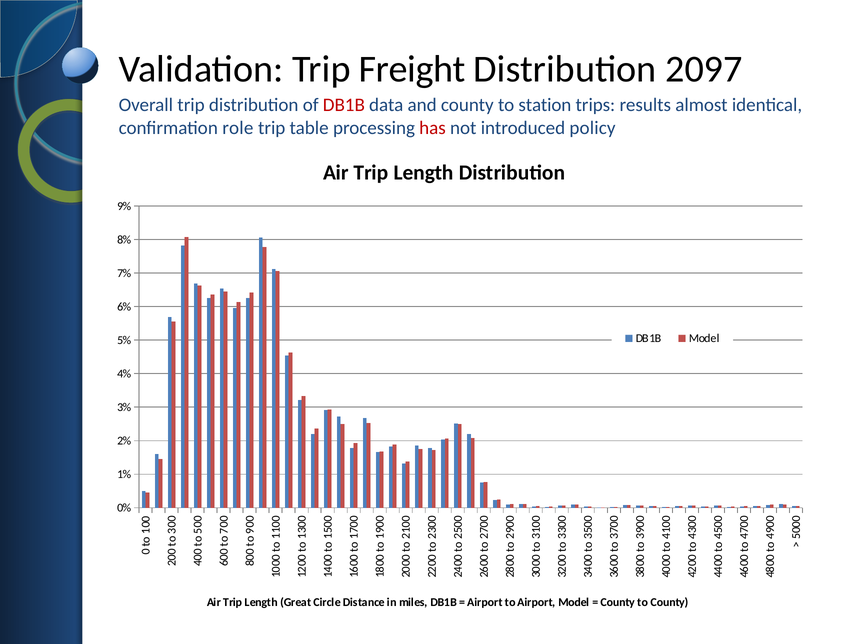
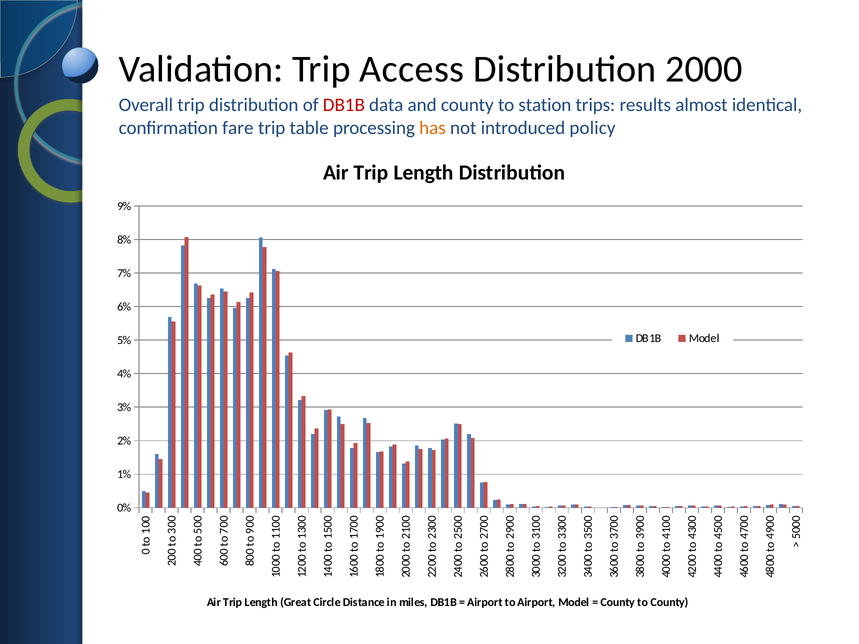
Freight: Freight -> Access
2097: 2097 -> 2000
role: role -> fare
has colour: red -> orange
